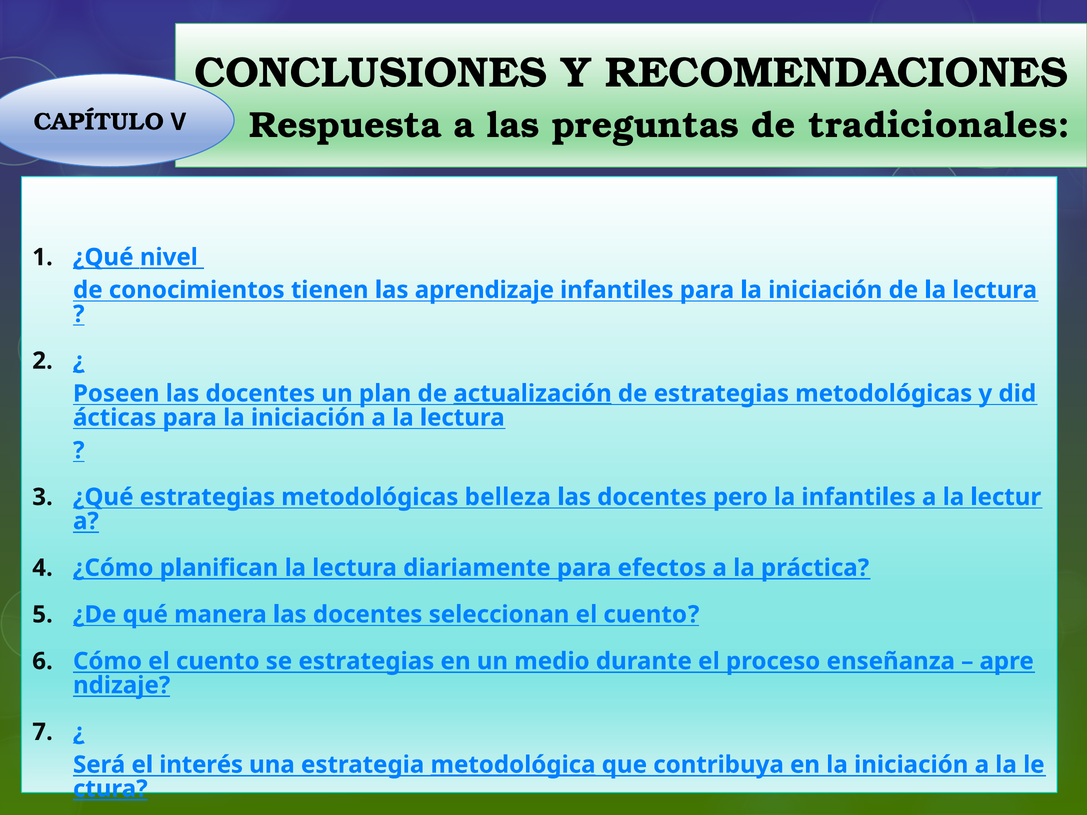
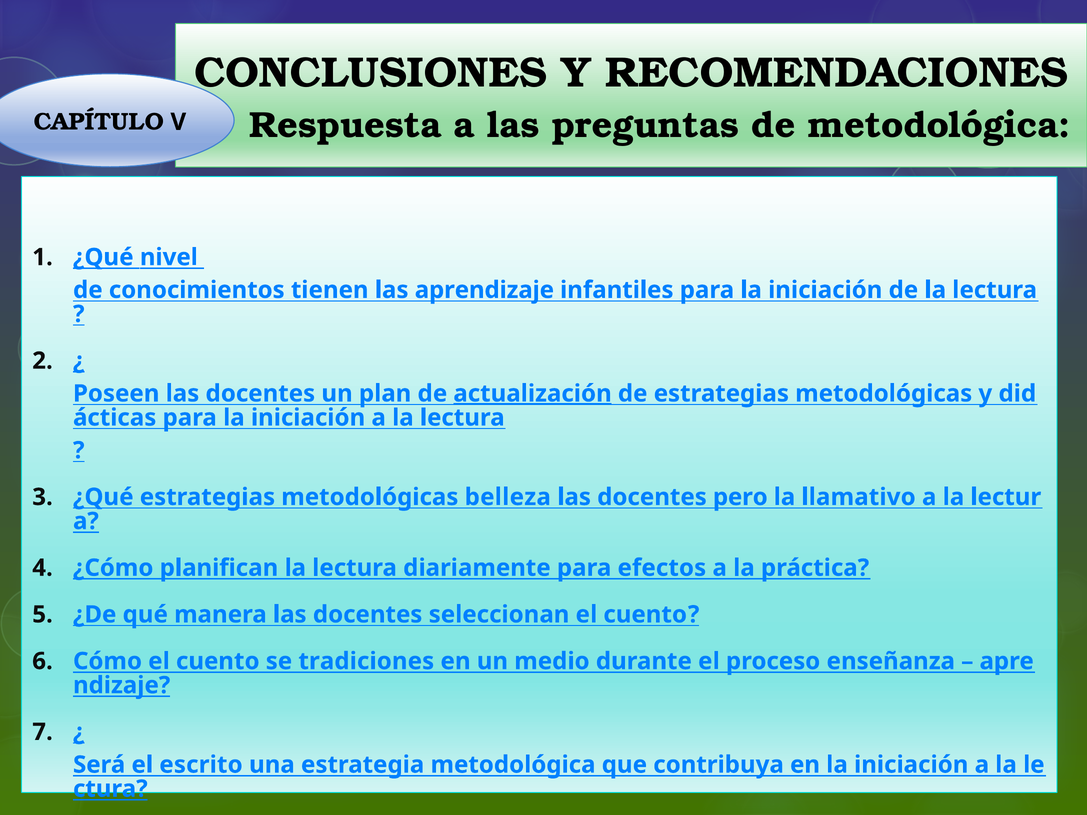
de tradicionales: tradicionales -> metodológica
la infantiles: infantiles -> llamativo
se estrategias: estrategias -> tradiciones
interés: interés -> escrito
metodológica at (513, 765) underline: present -> none
